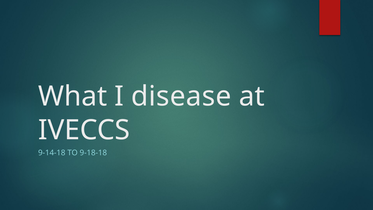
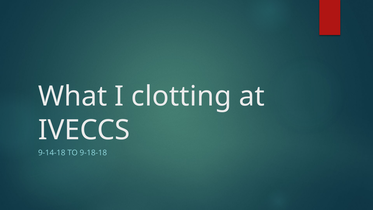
disease: disease -> clotting
